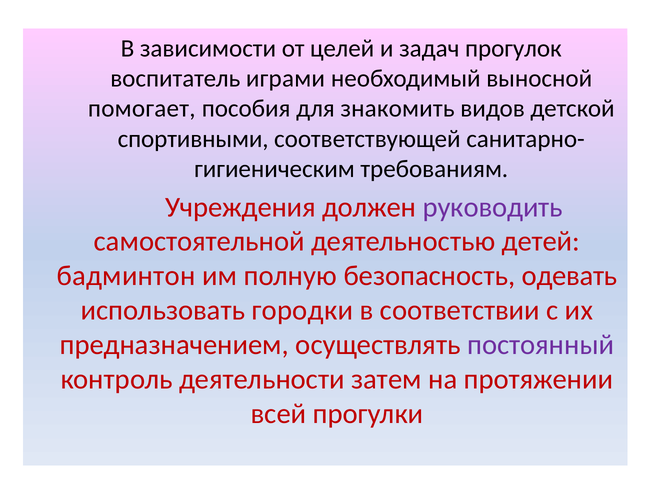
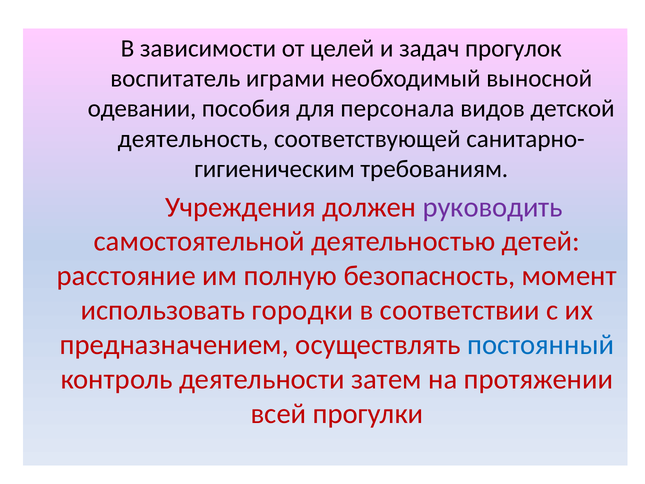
помогает: помогает -> одевании
знакомить: знакомить -> персонала
спортивными: спортивными -> деятельность
бадминтон: бадминтон -> расстояние
одевать: одевать -> момент
постоянный colour: purple -> blue
